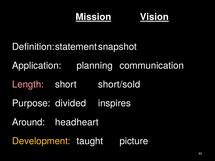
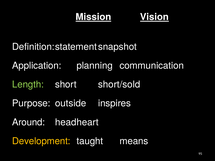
Length colour: pink -> light green
divided: divided -> outside
picture: picture -> means
